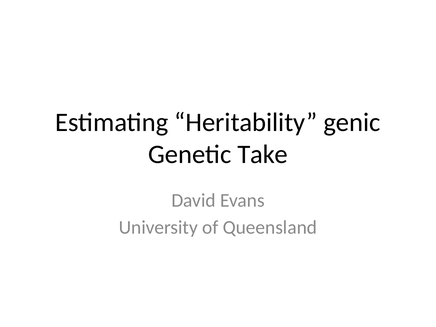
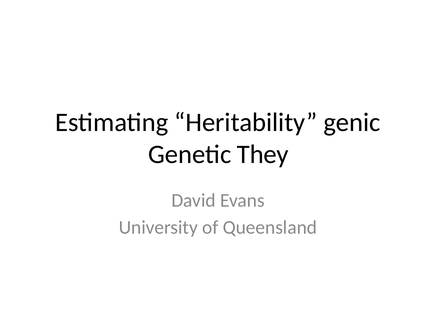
Take: Take -> They
